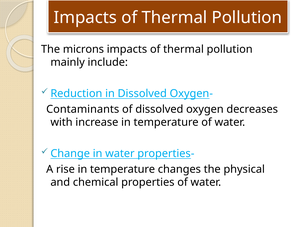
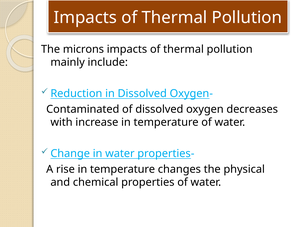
Contaminants: Contaminants -> Contaminated
